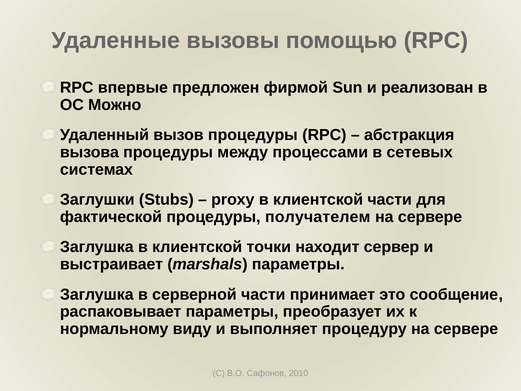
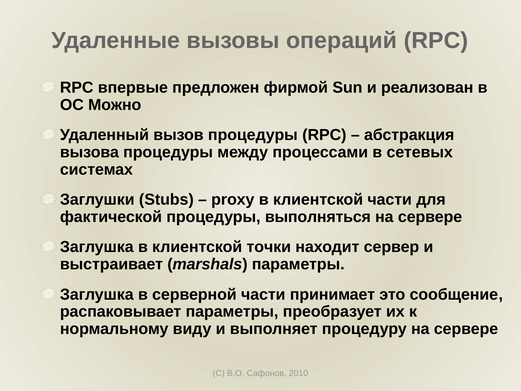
помощью: помощью -> операций
получателем: получателем -> выполняться
